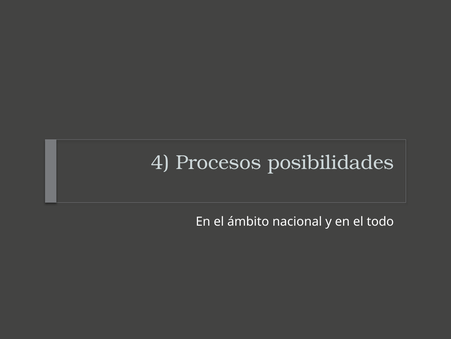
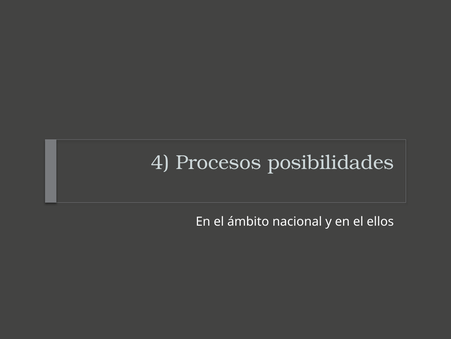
todo: todo -> ellos
